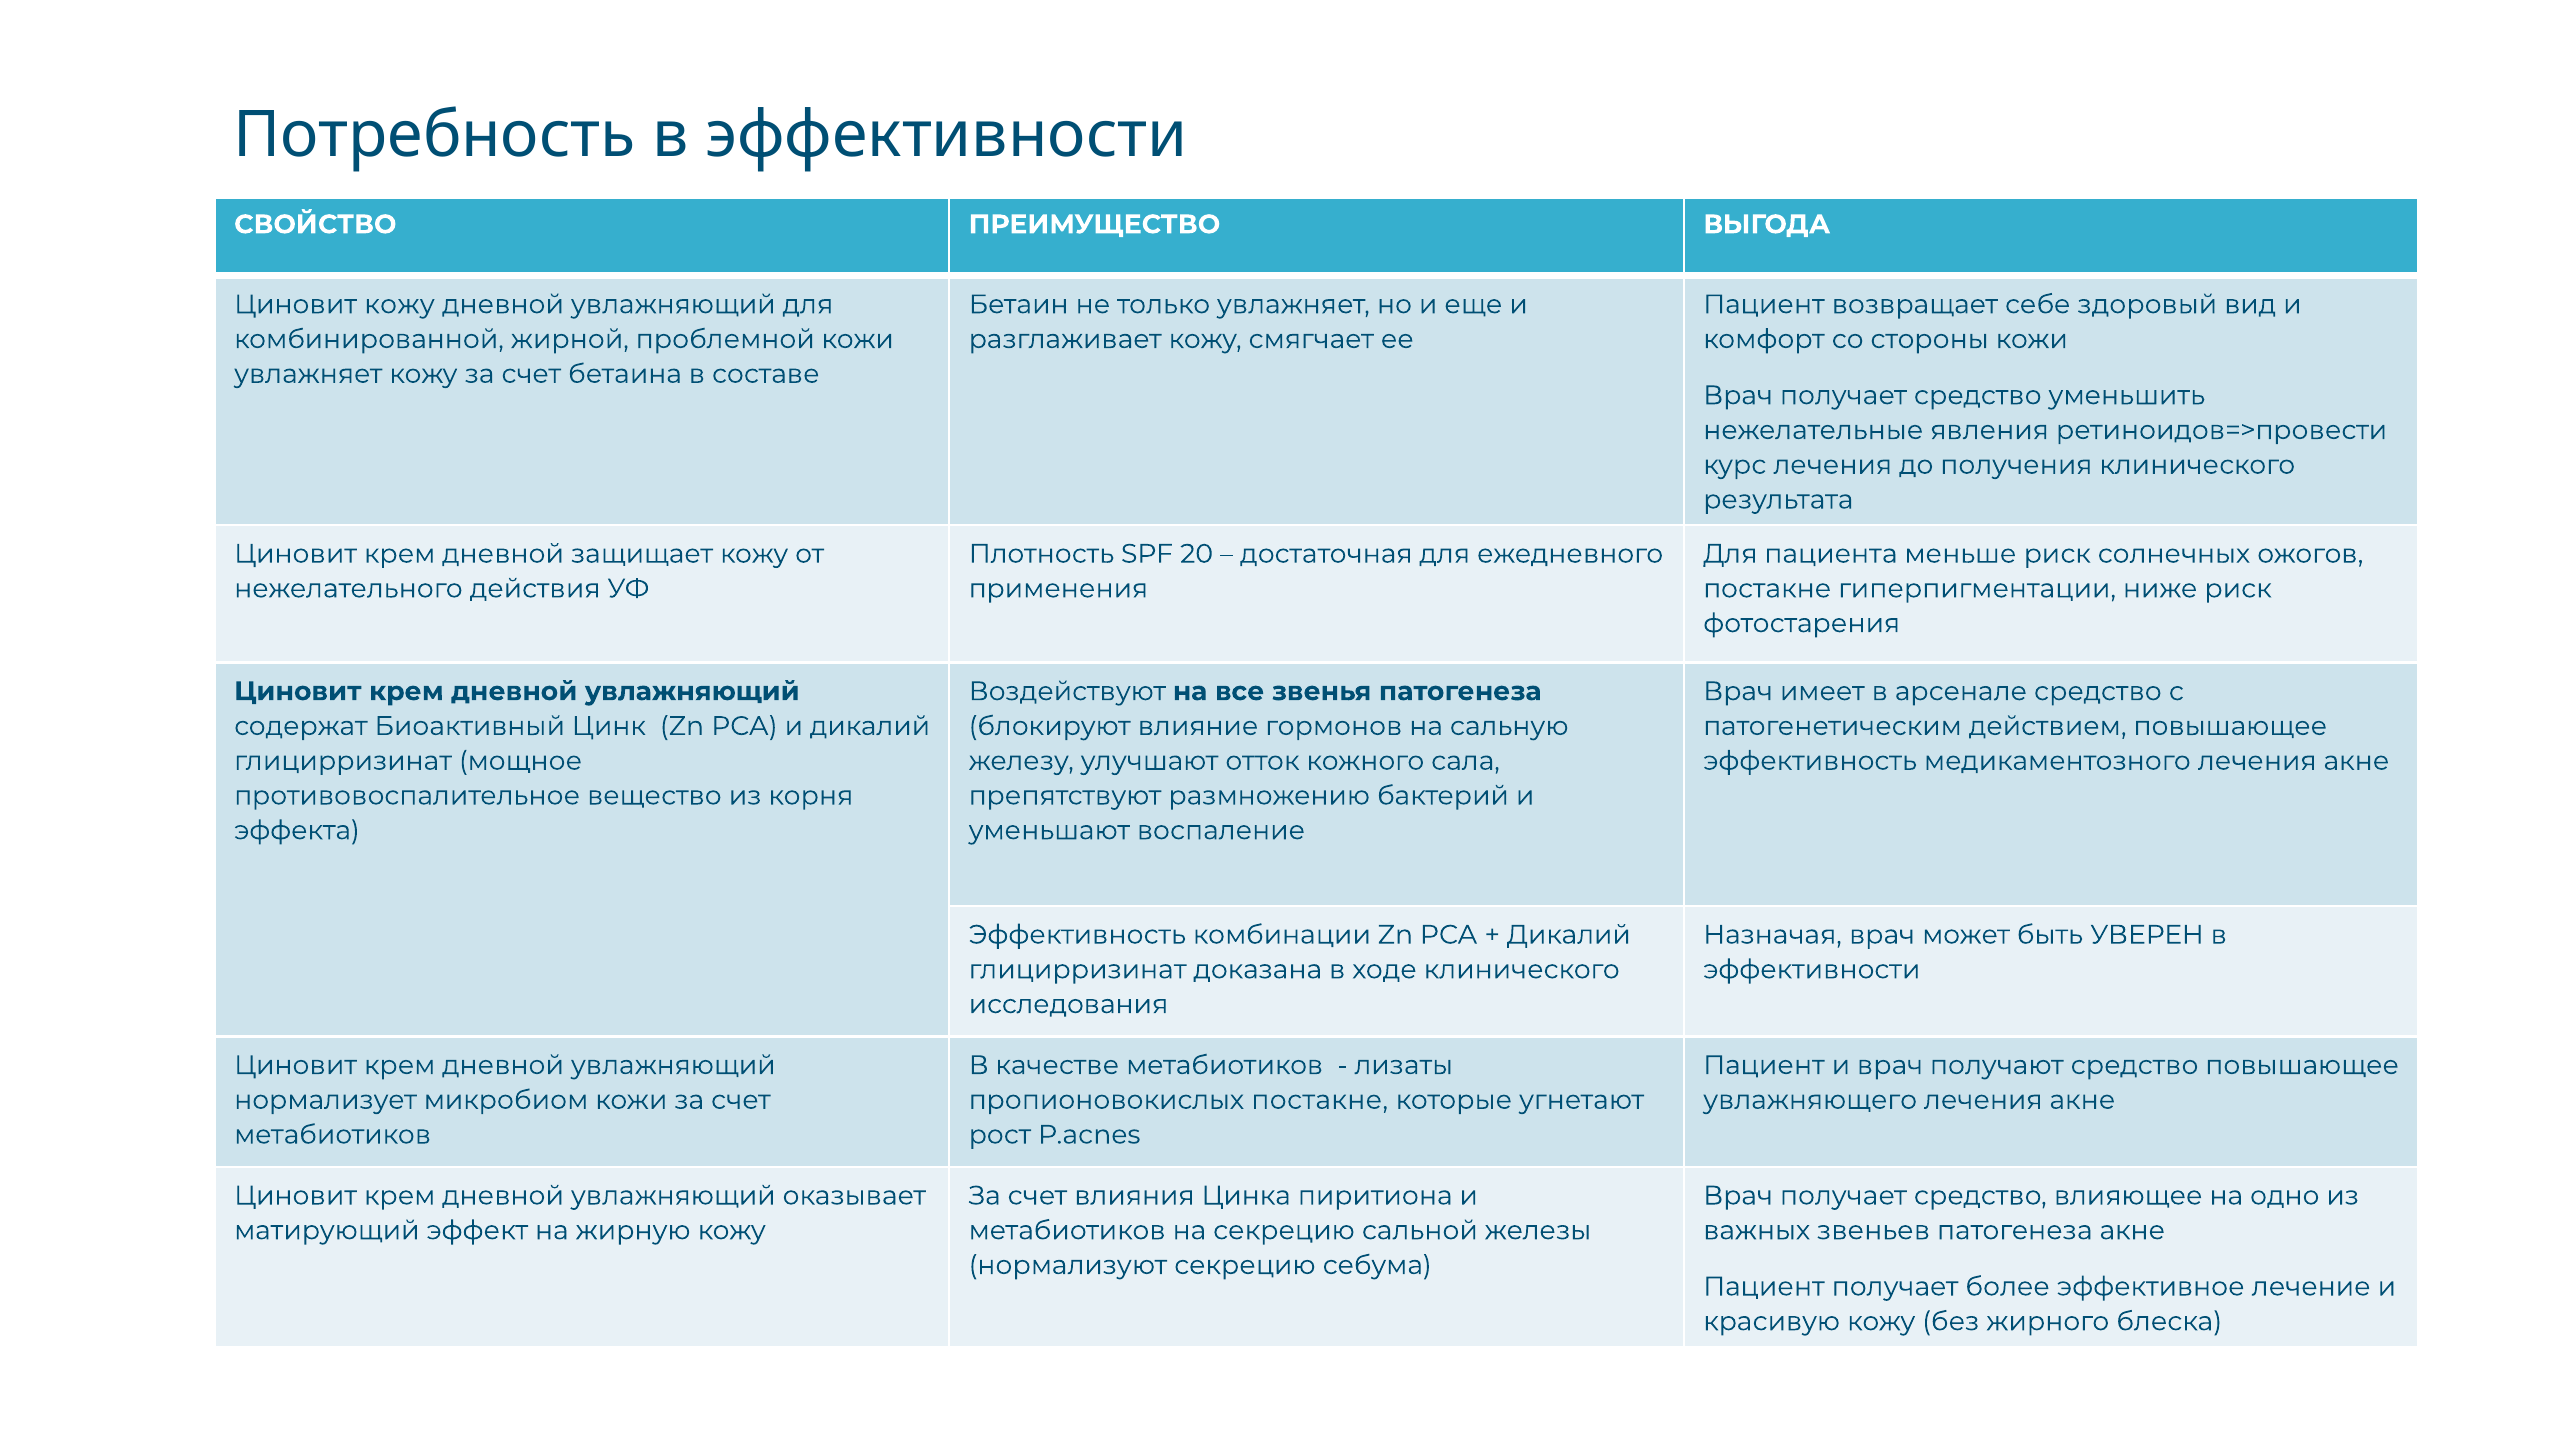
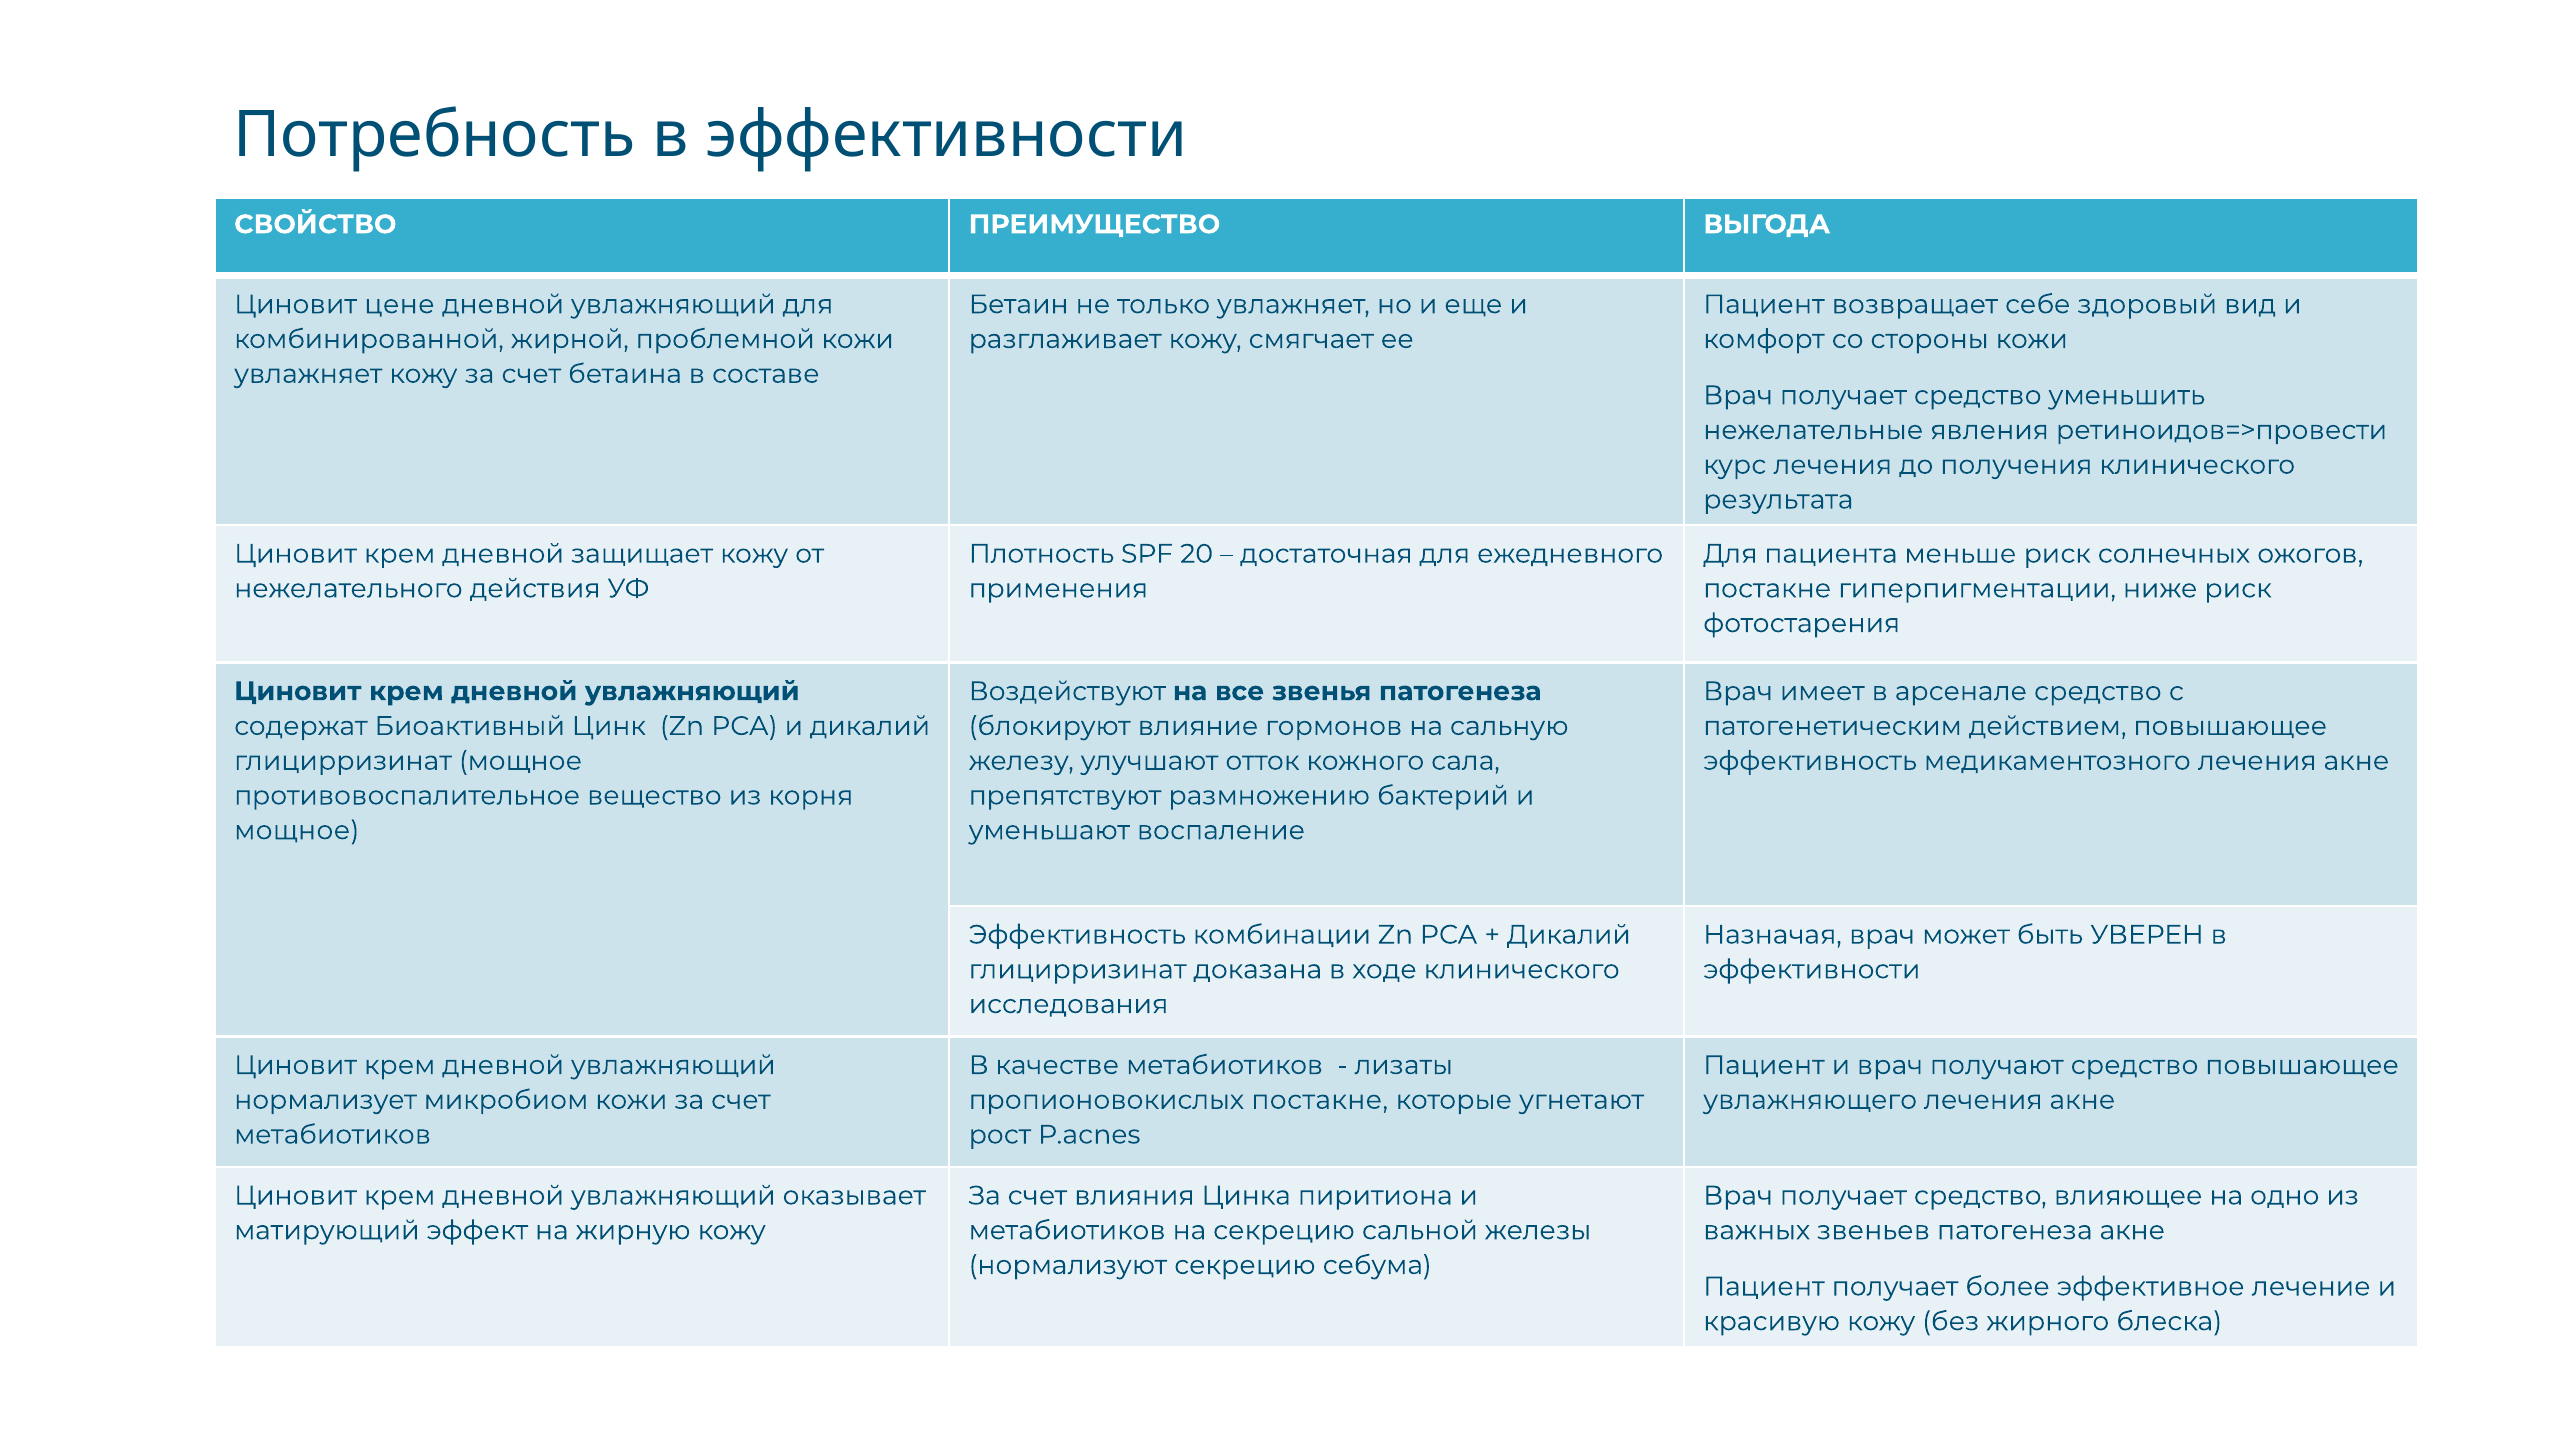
Циновит кожу: кожу -> цене
эффекта at (297, 830): эффекта -> мощное
